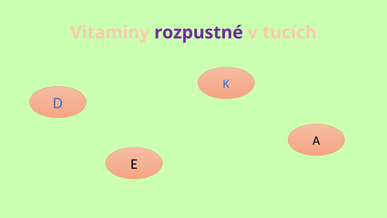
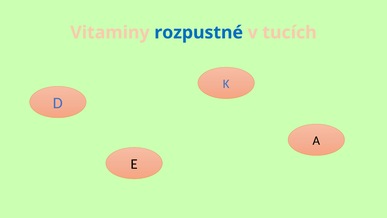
rozpustné colour: purple -> blue
